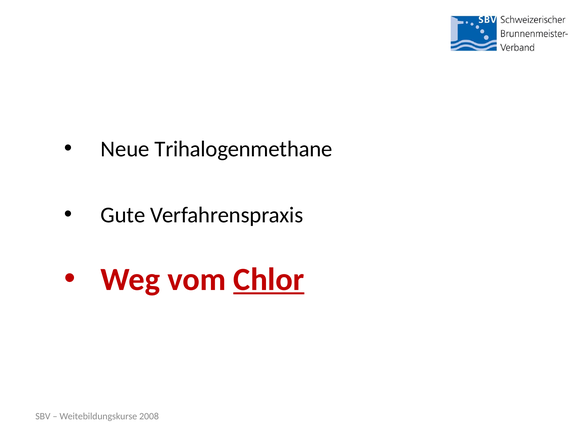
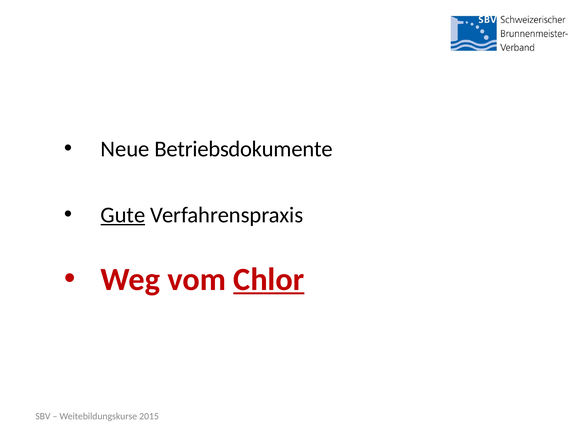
Trihalogenmethane: Trihalogenmethane -> Betriebsdokumente
Gute underline: none -> present
2008: 2008 -> 2015
